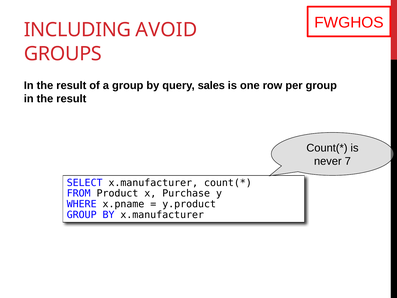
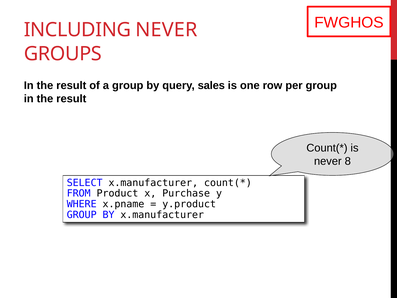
INCLUDING AVOID: AVOID -> NEVER
7: 7 -> 8
